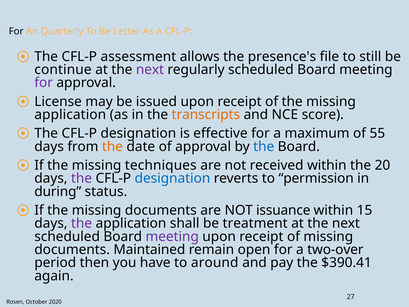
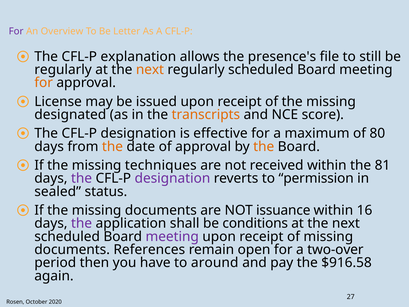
For at (16, 31) colour: black -> purple
Quarterly: Quarterly -> Overview
assessment: assessment -> explanation
continue at (63, 70): continue -> regularly
next at (150, 70) colour: purple -> orange
for at (44, 83) colour: purple -> orange
application at (70, 115): application -> designated
55: 55 -> 80
the at (264, 146) colour: blue -> orange
20: 20 -> 81
designation at (172, 178) colour: blue -> purple
during: during -> sealed
15: 15 -> 16
treatment: treatment -> conditions
Maintained: Maintained -> References
$390.41: $390.41 -> $916.58
